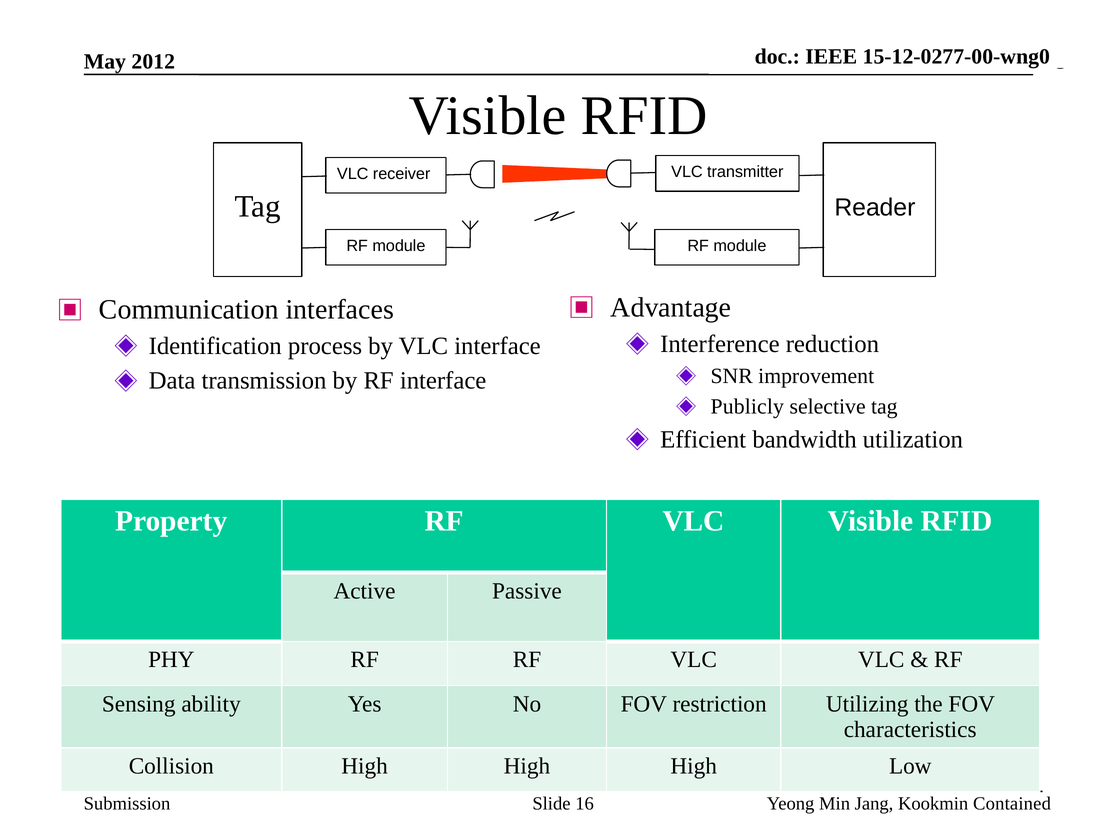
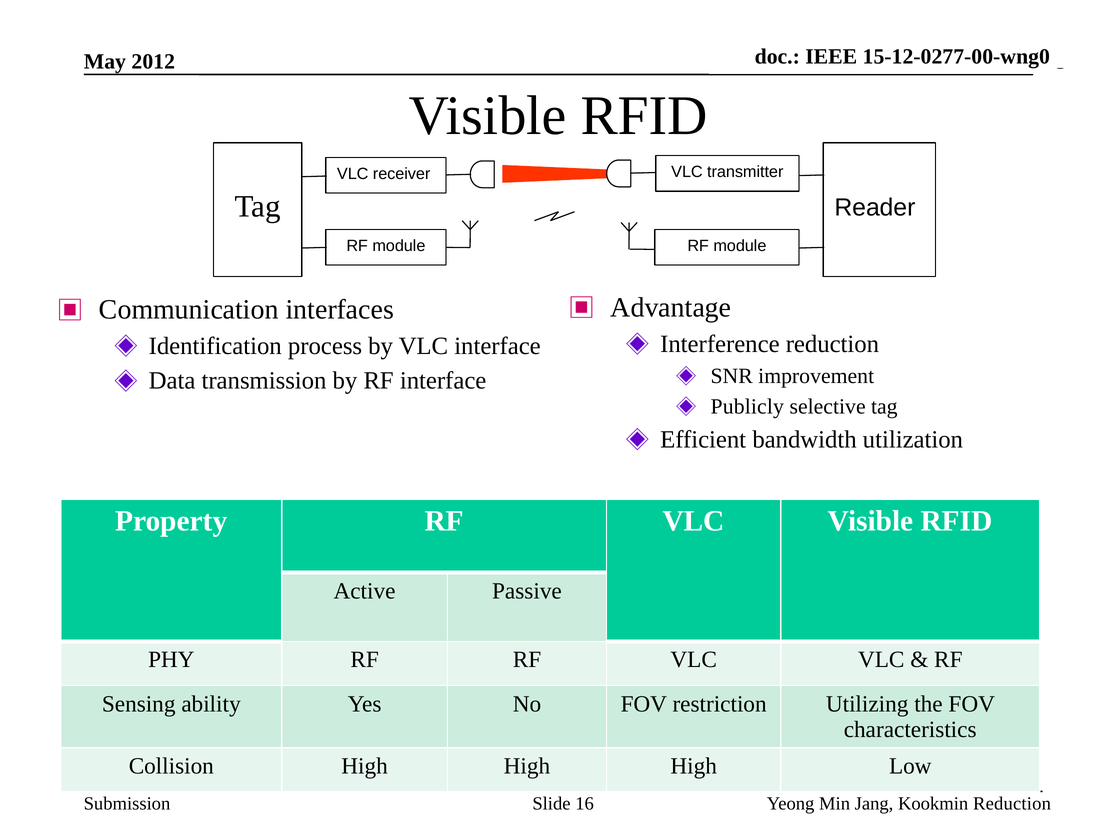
Kookmin Contained: Contained -> Reduction
